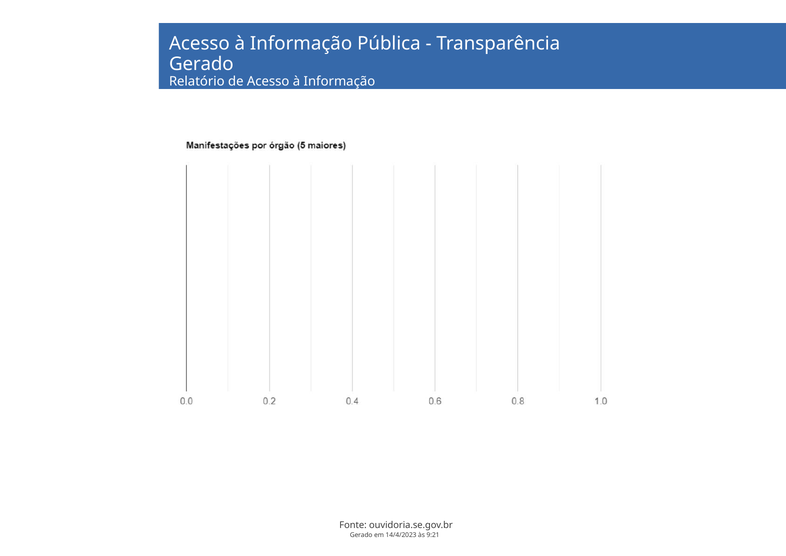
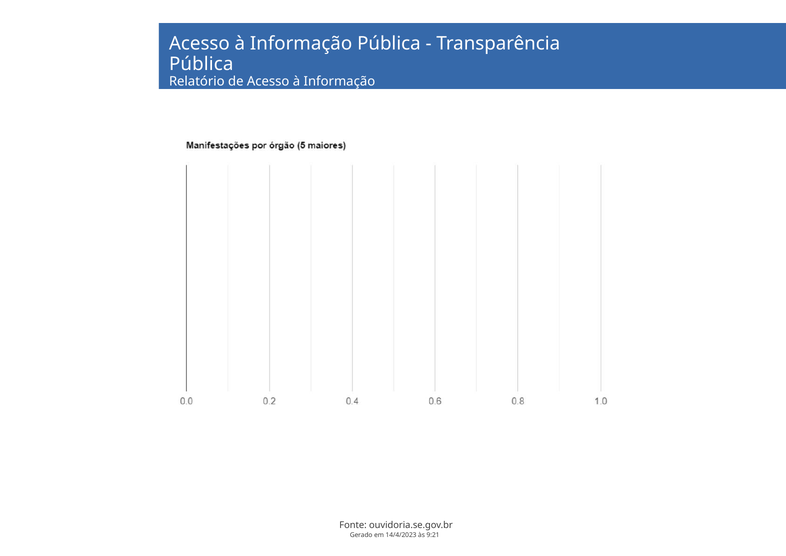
Gerado at (201, 64): Gerado -> Pública
